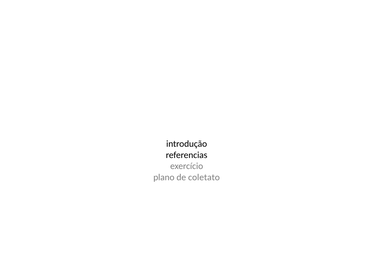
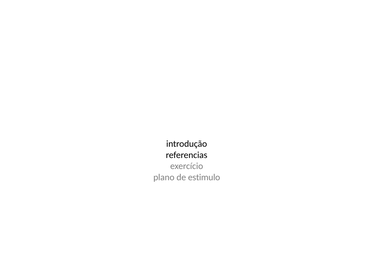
coletato: coletato -> estimulo
